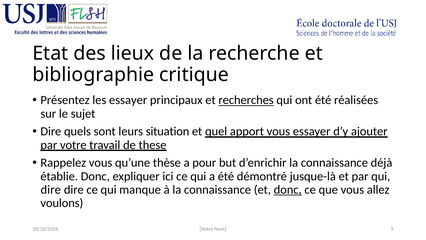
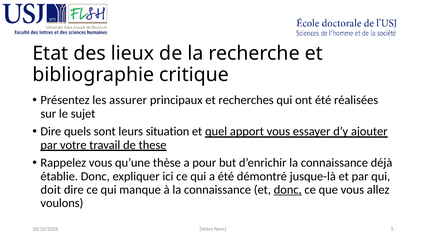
les essayer: essayer -> assurer
recherches underline: present -> none
dire at (51, 189): dire -> doit
